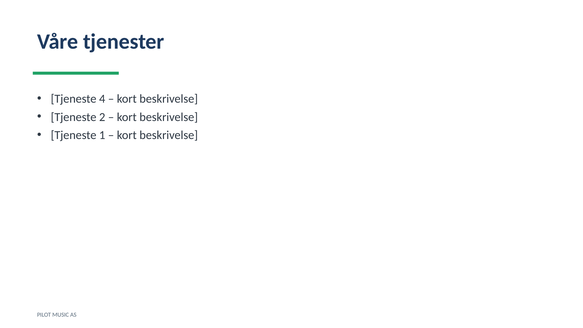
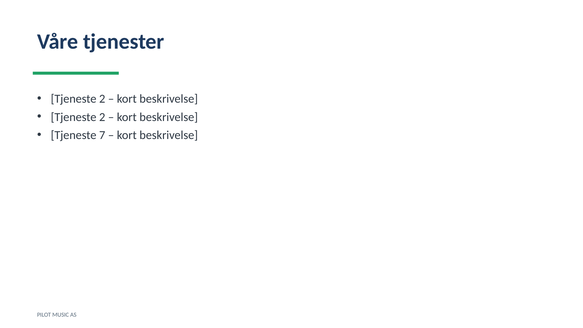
4 at (102, 99): 4 -> 2
1: 1 -> 7
